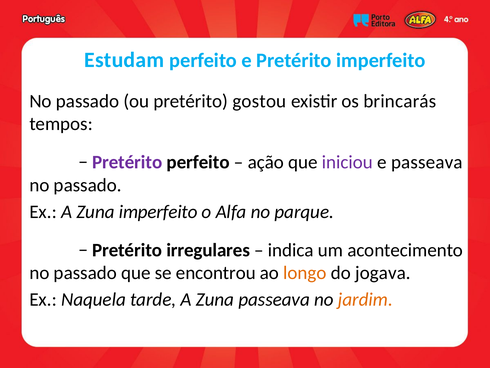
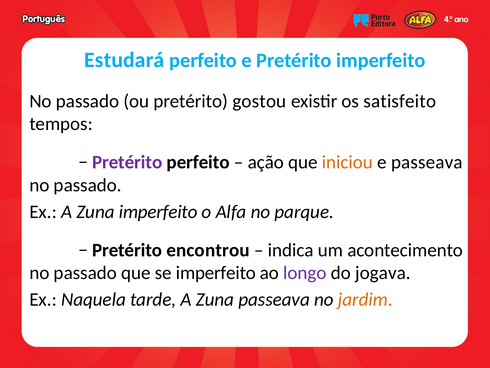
Estudam: Estudam -> Estudará
brincarás: brincarás -> satisfeito
iniciou colour: purple -> orange
irregulares: irregulares -> encontrou
se encontrou: encontrou -> imperfeito
longo colour: orange -> purple
